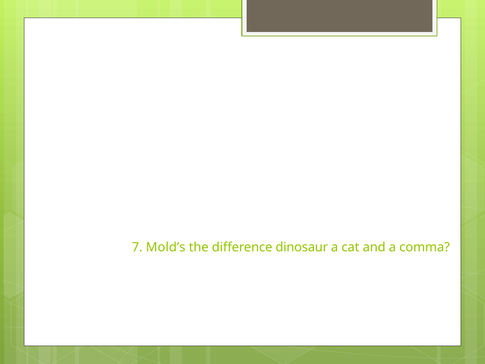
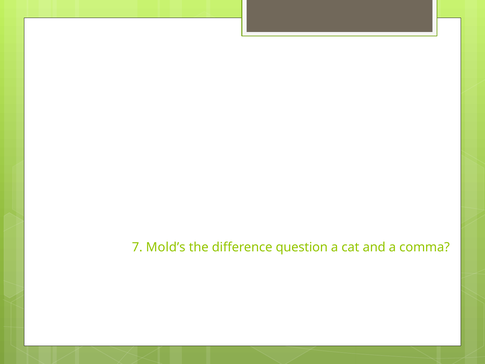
dinosaur: dinosaur -> question
